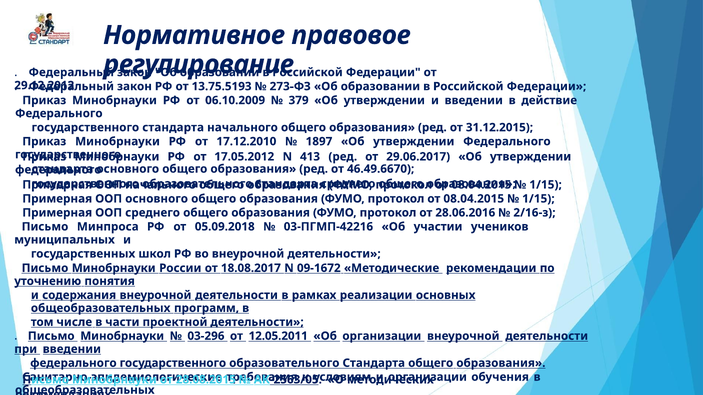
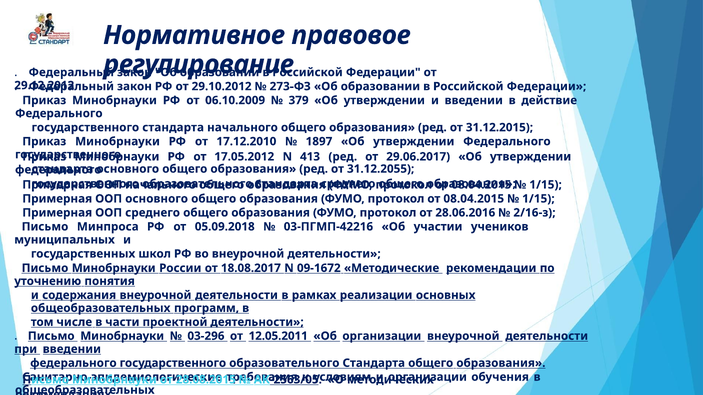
13.75.5193: 13.75.5193 -> 29.10.2012
46.49.6670: 46.49.6670 -> 31.12.2055
